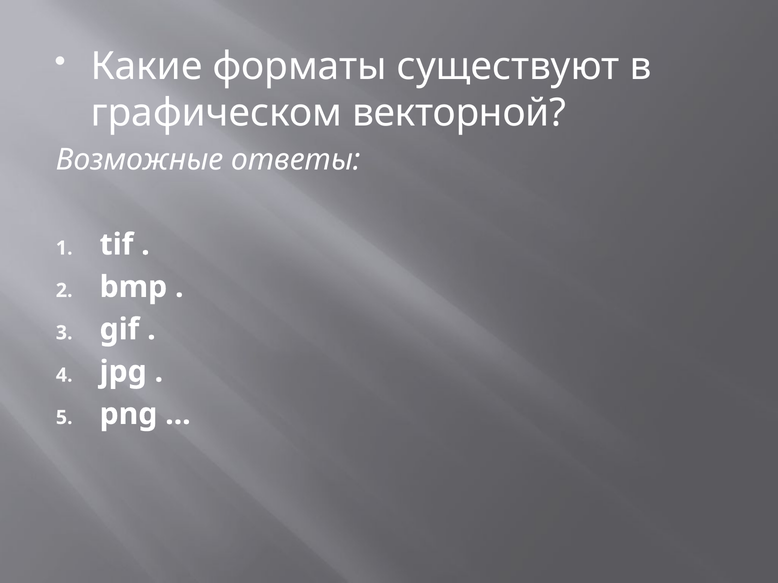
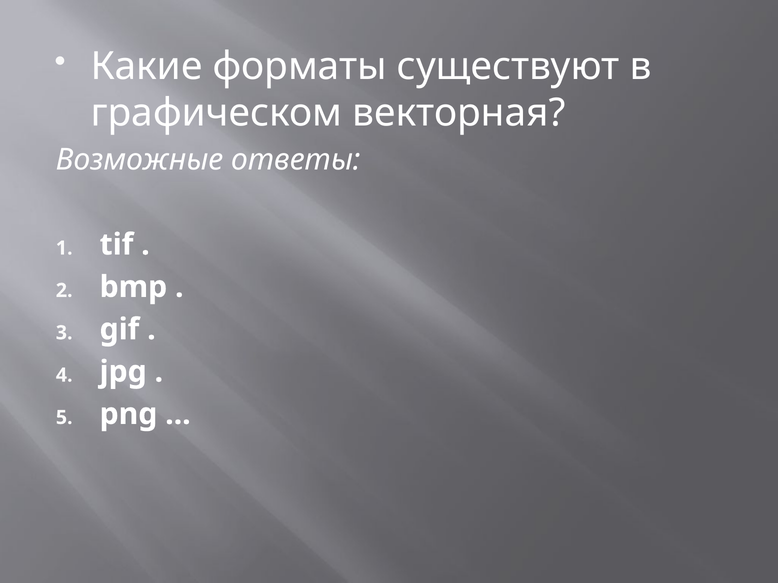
векторной: векторной -> векторная
